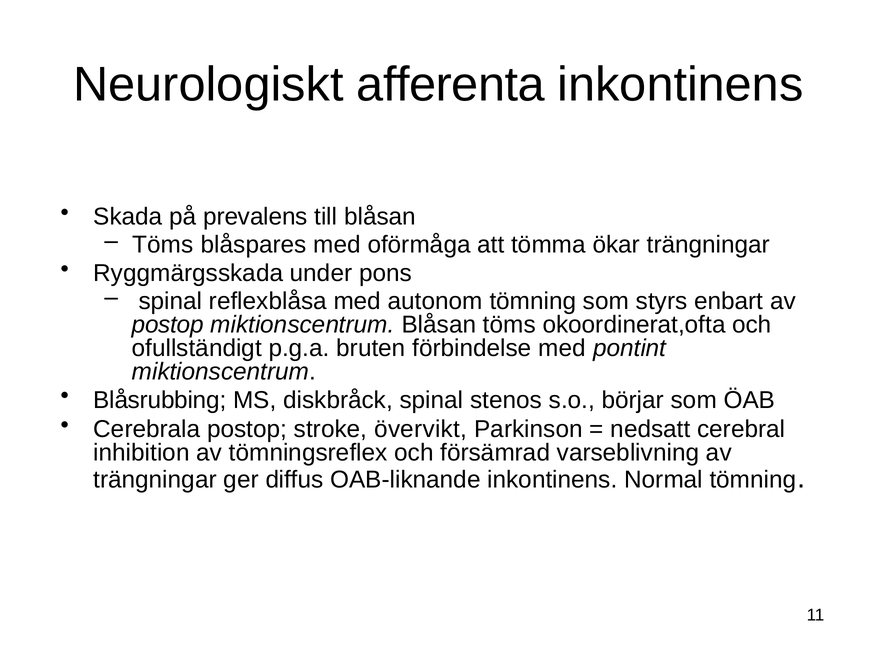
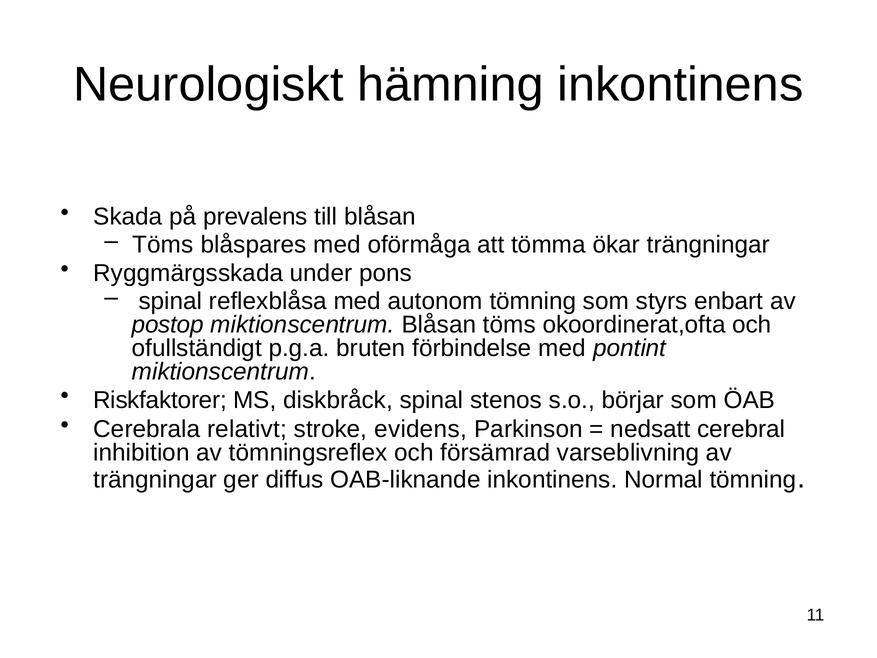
afferenta: afferenta -> hämning
Blåsrubbing: Blåsrubbing -> Riskfaktorer
Cerebrala postop: postop -> relativt
övervikt: övervikt -> evidens
